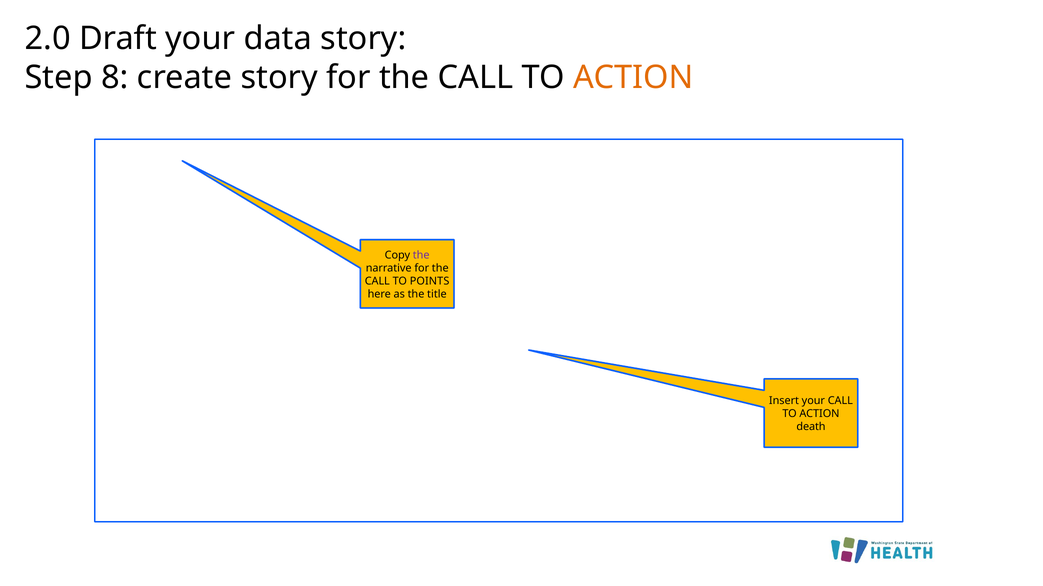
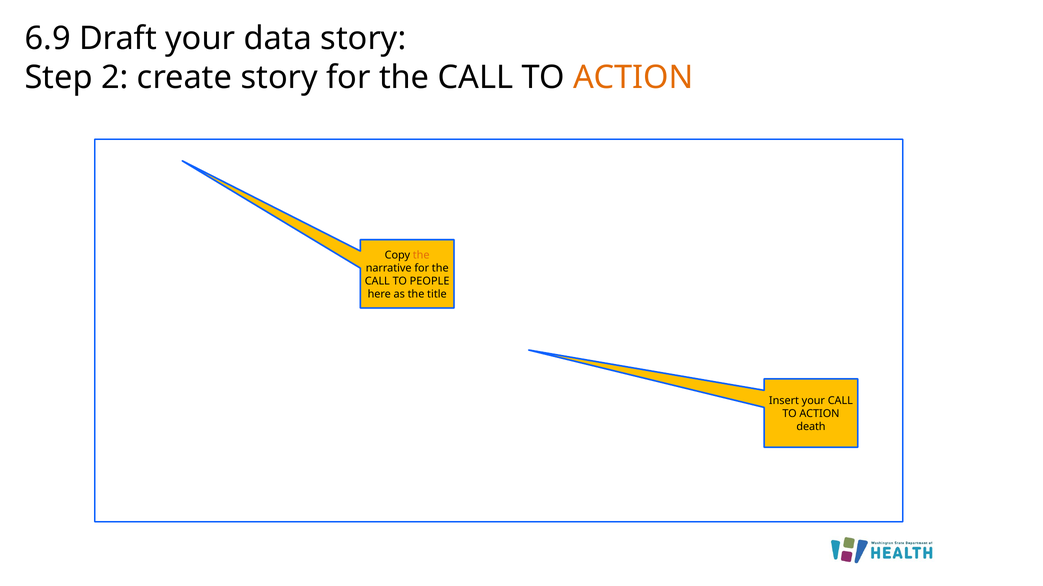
2.0: 2.0 -> 6.9
8: 8 -> 2
the at (421, 255) colour: purple -> orange
POINTS: POINTS -> PEOPLE
